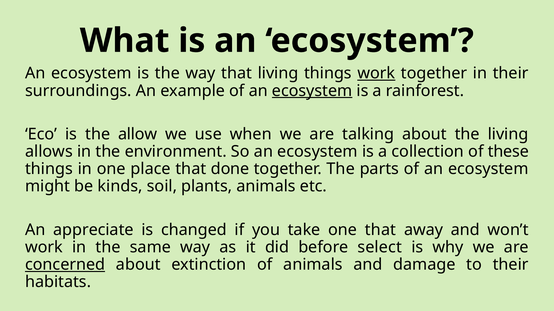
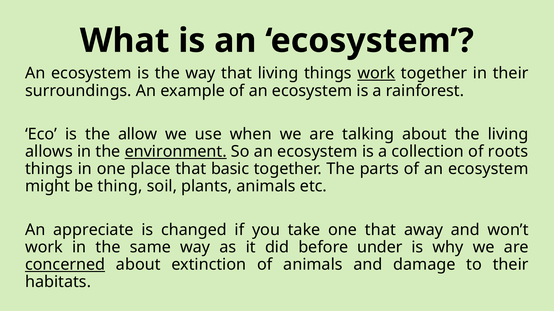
ecosystem at (312, 91) underline: present -> none
environment underline: none -> present
these: these -> roots
done: done -> basic
kinds: kinds -> thing
select: select -> under
